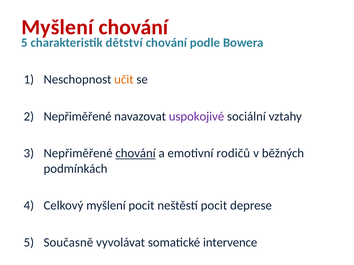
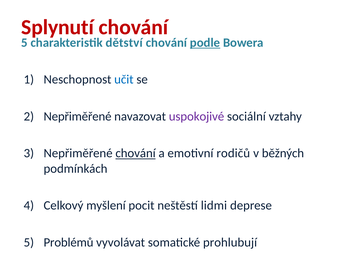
Myšlení at (57, 27): Myšlení -> Splynutí
podle underline: none -> present
učit colour: orange -> blue
neštěstí pocit: pocit -> lidmi
Současně: Současně -> Problémů
intervence: intervence -> prohlubují
